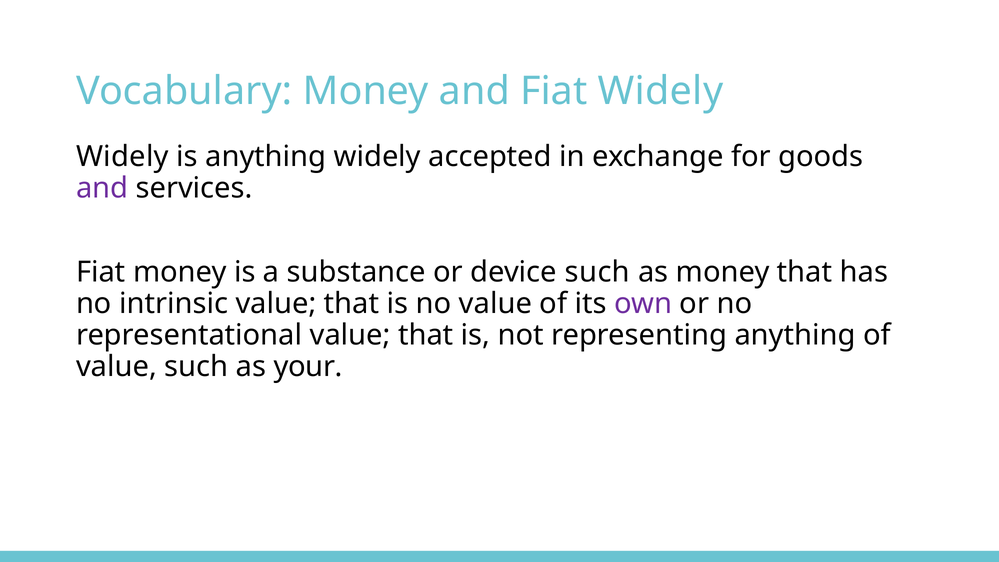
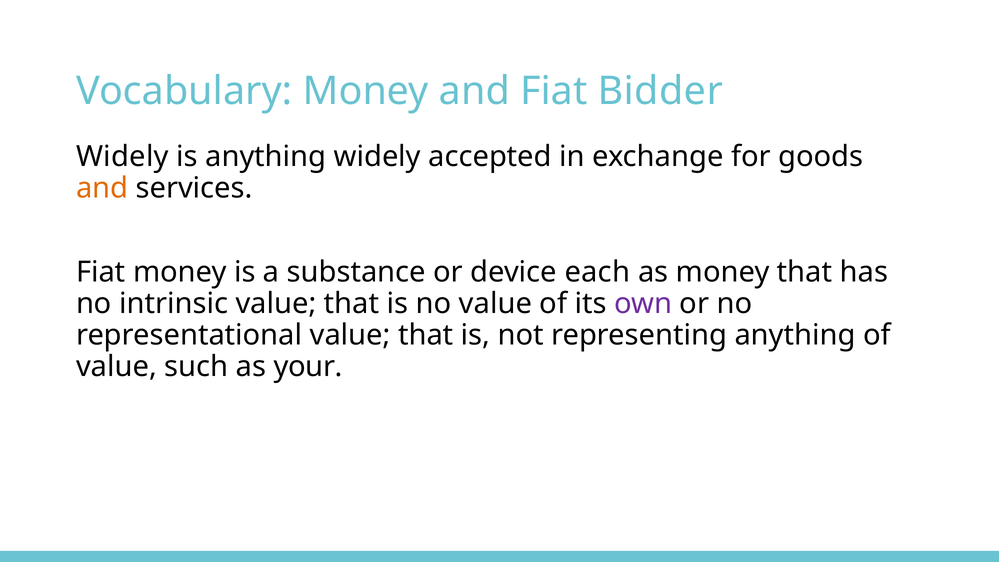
Fiat Widely: Widely -> Bidder
and at (102, 188) colour: purple -> orange
device such: such -> each
